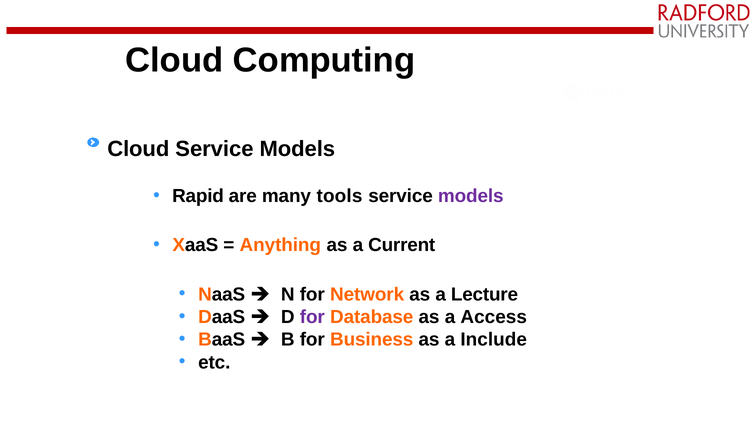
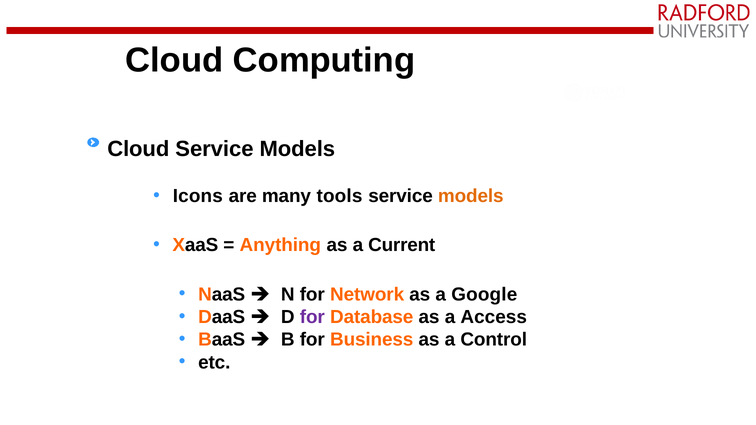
Rapid: Rapid -> Icons
models at (471, 196) colour: purple -> orange
Lecture: Lecture -> Google
Include: Include -> Control
